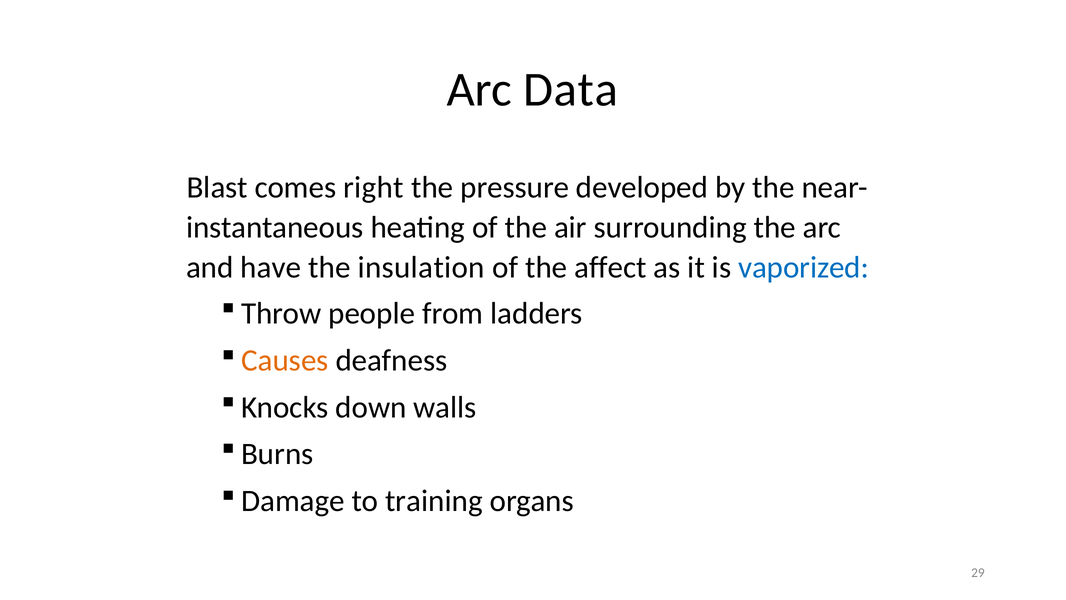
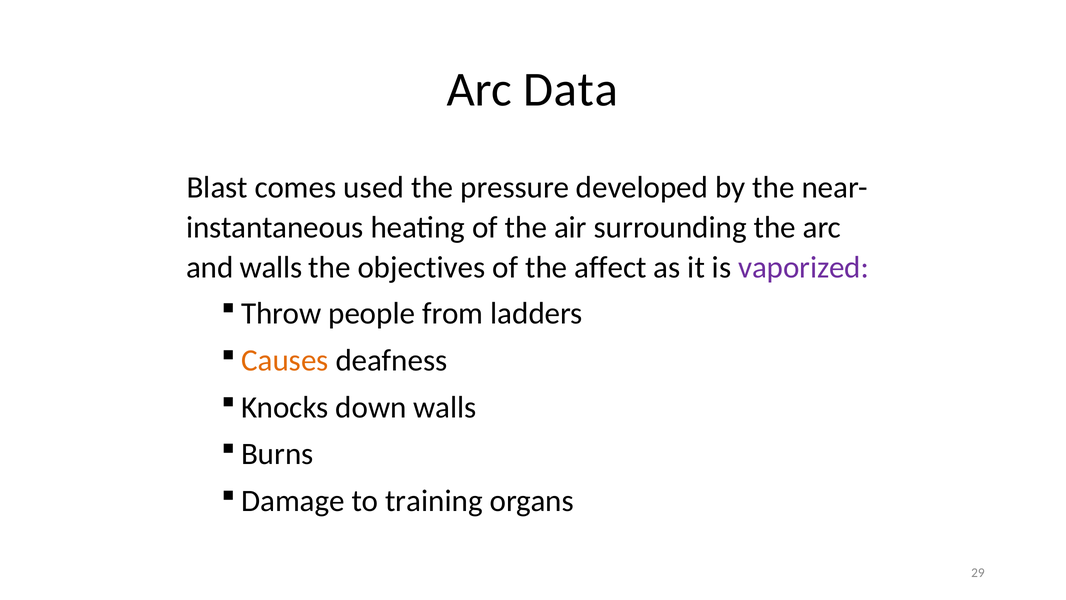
right: right -> used
and have: have -> walls
insulation: insulation -> objectives
vaporized colour: blue -> purple
